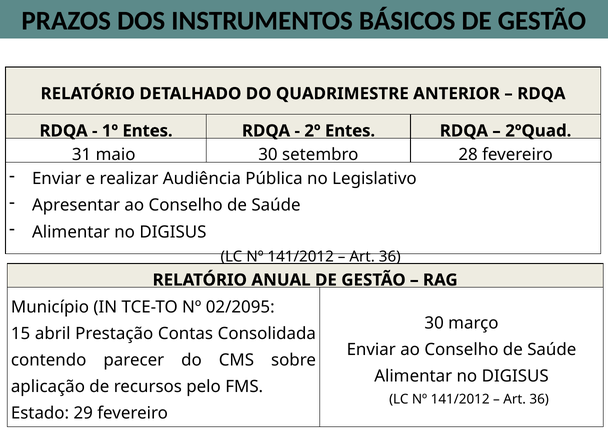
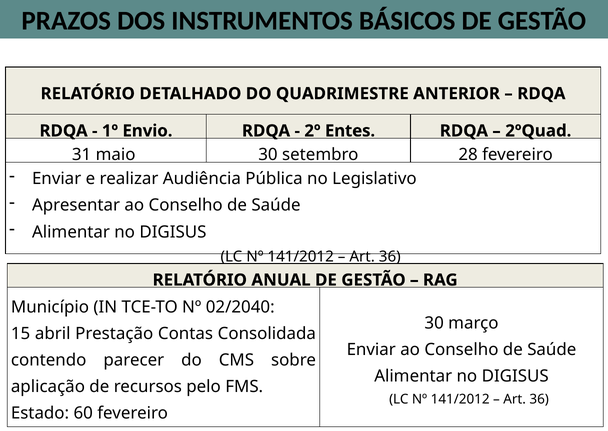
1º Entes: Entes -> Envio
02/2095: 02/2095 -> 02/2040
29: 29 -> 60
